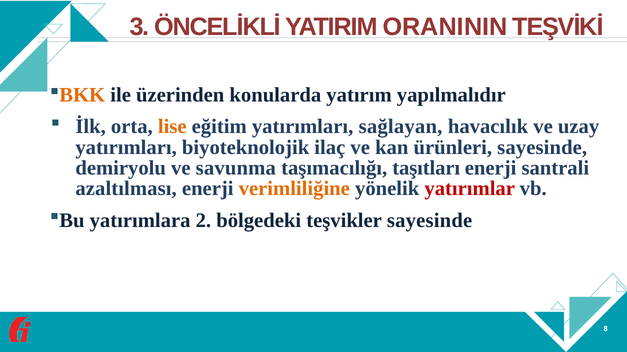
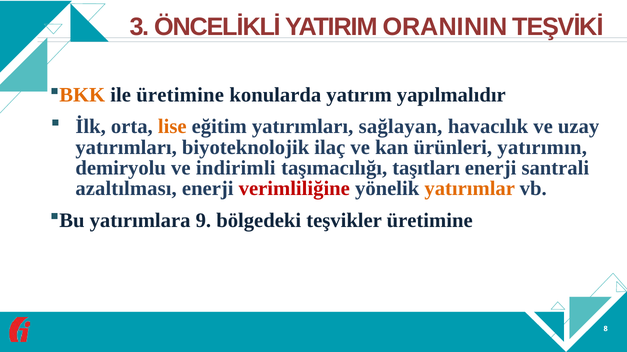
ile üzerinden: üzerinden -> üretimine
ürünleri sayesinde: sayesinde -> yatırımın
savunma: savunma -> indirimli
verimliliğine colour: orange -> red
yatırımlar colour: red -> orange
2: 2 -> 9
teşvikler sayesinde: sayesinde -> üretimine
